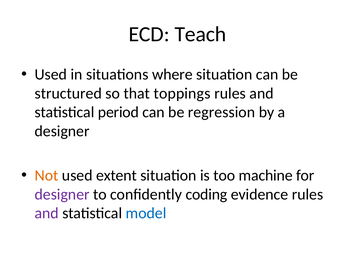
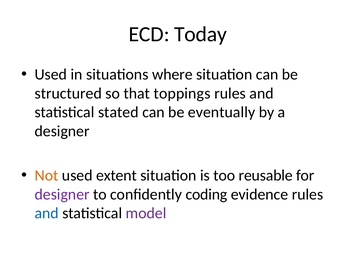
Teach: Teach -> Today
period: period -> stated
regression: regression -> eventually
machine: machine -> reusable
and at (47, 213) colour: purple -> blue
model colour: blue -> purple
